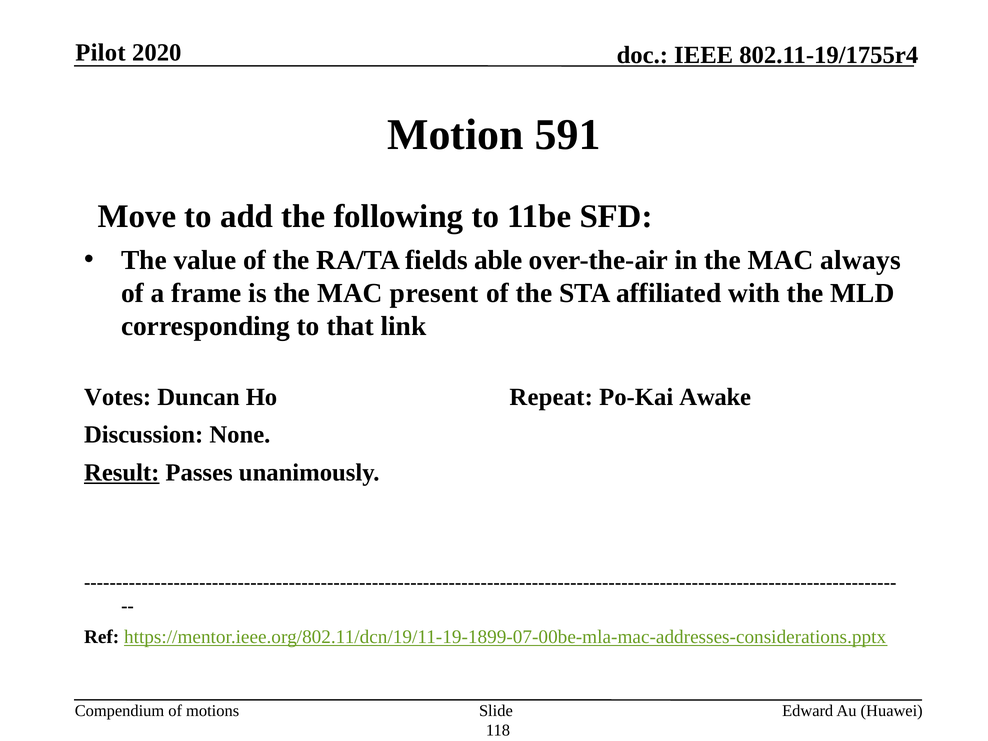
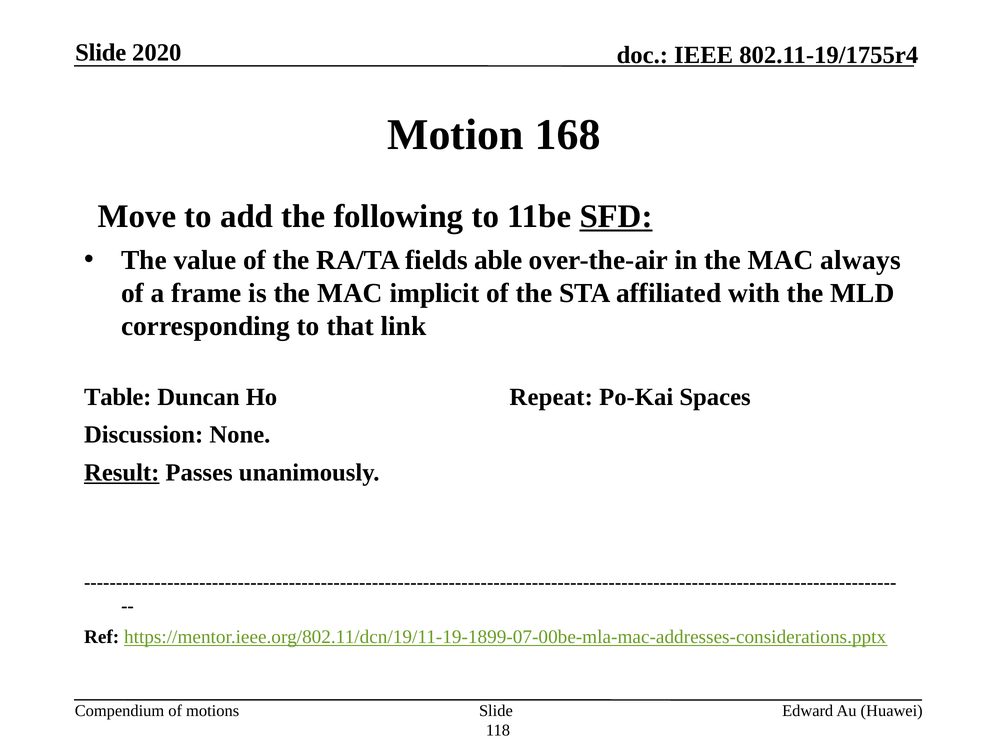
Pilot at (100, 52): Pilot -> Slide
591: 591 -> 168
SFD underline: none -> present
present: present -> implicit
Votes: Votes -> Table
Awake: Awake -> Spaces
